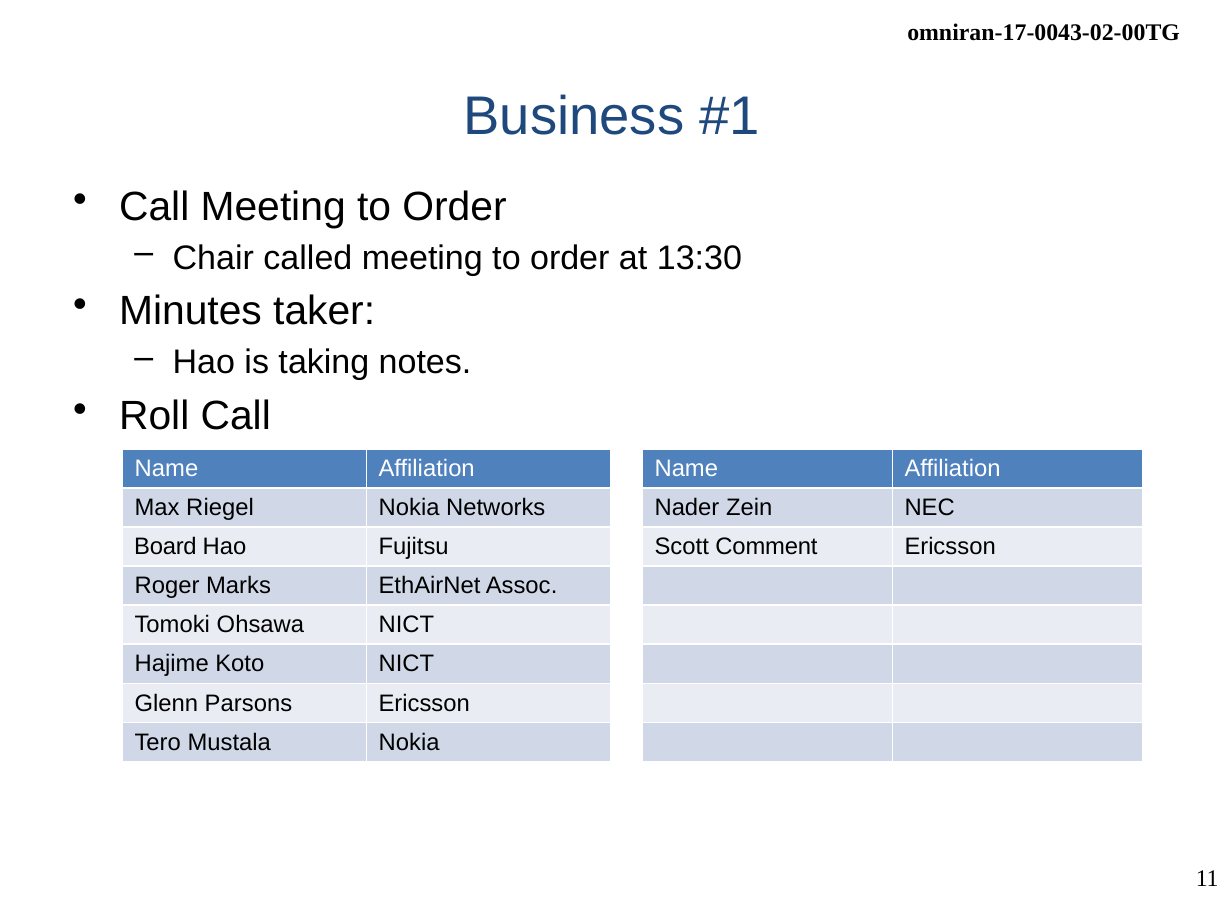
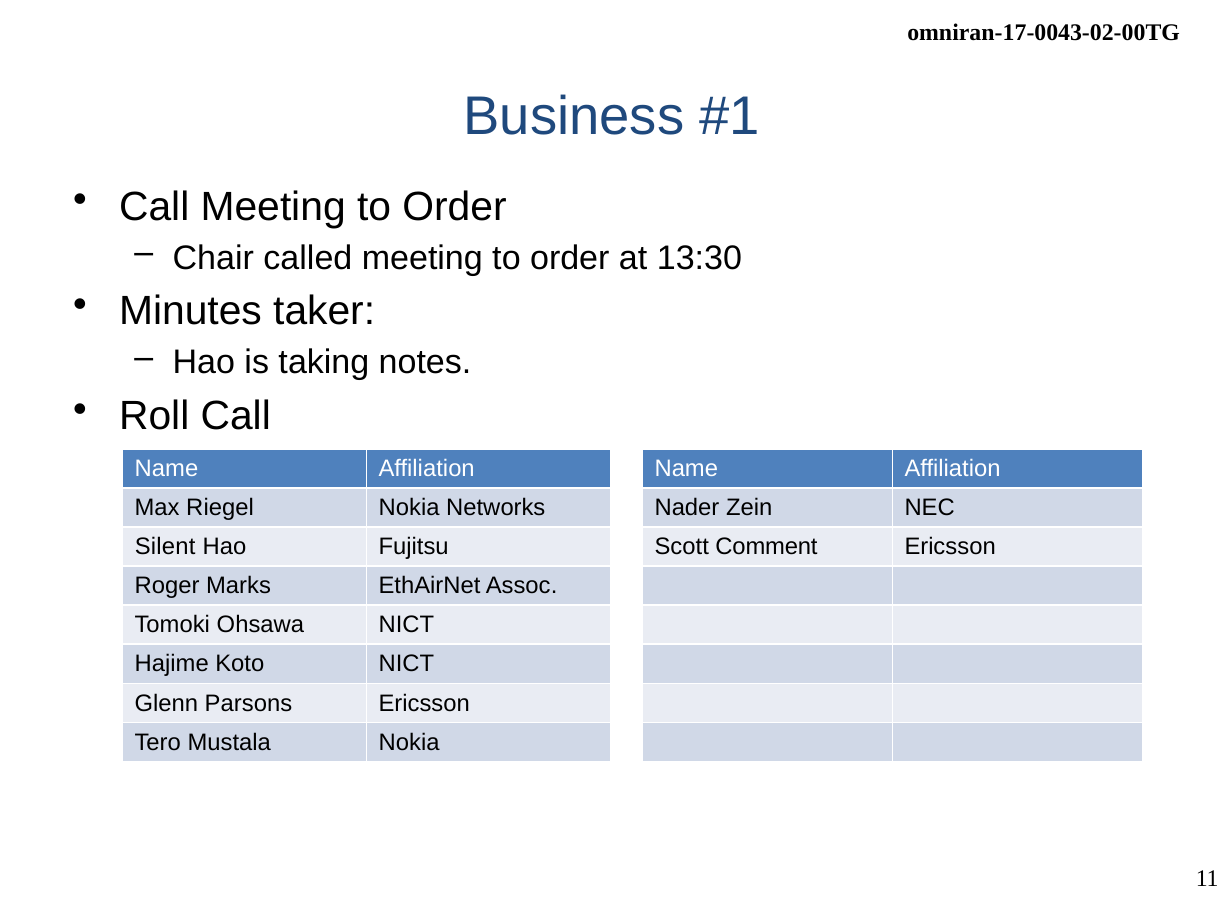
Board: Board -> Silent
